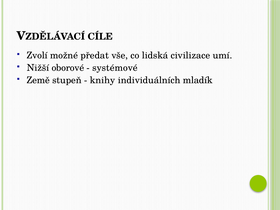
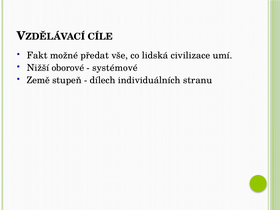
Zvolí: Zvolí -> Fakt
knihy: knihy -> dílech
mladík: mladík -> stranu
